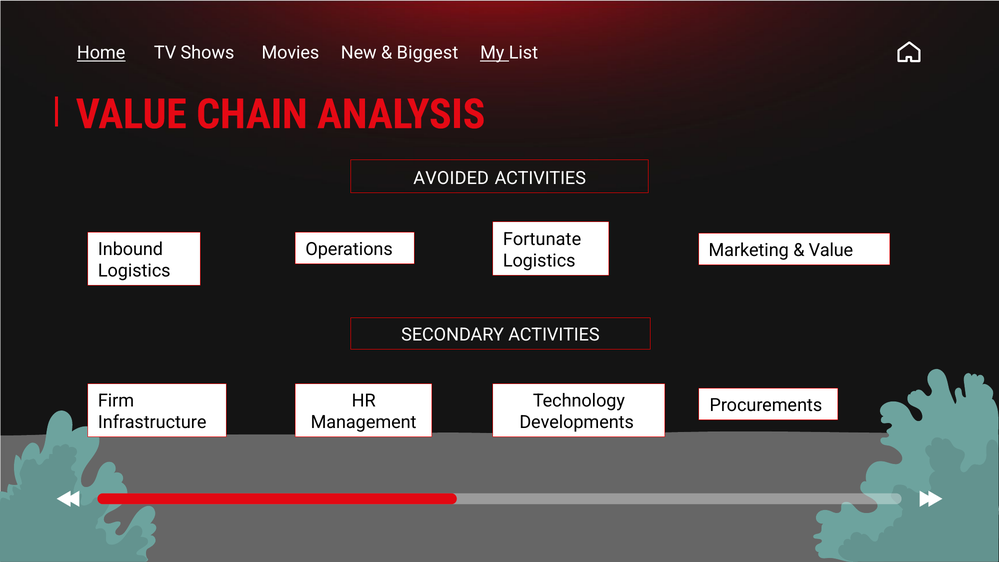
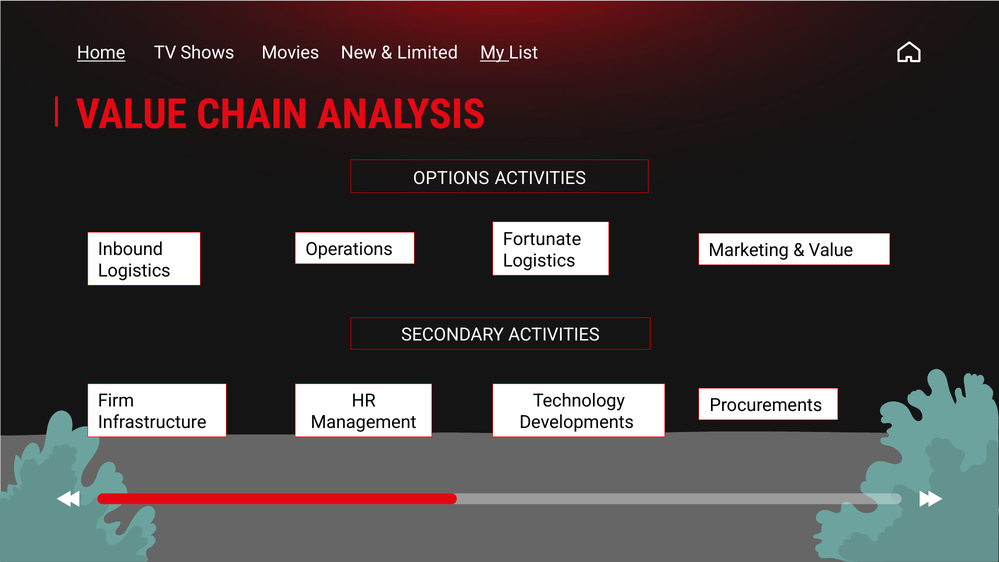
Biggest: Biggest -> Limited
AVOIDED: AVOIDED -> OPTIONS
